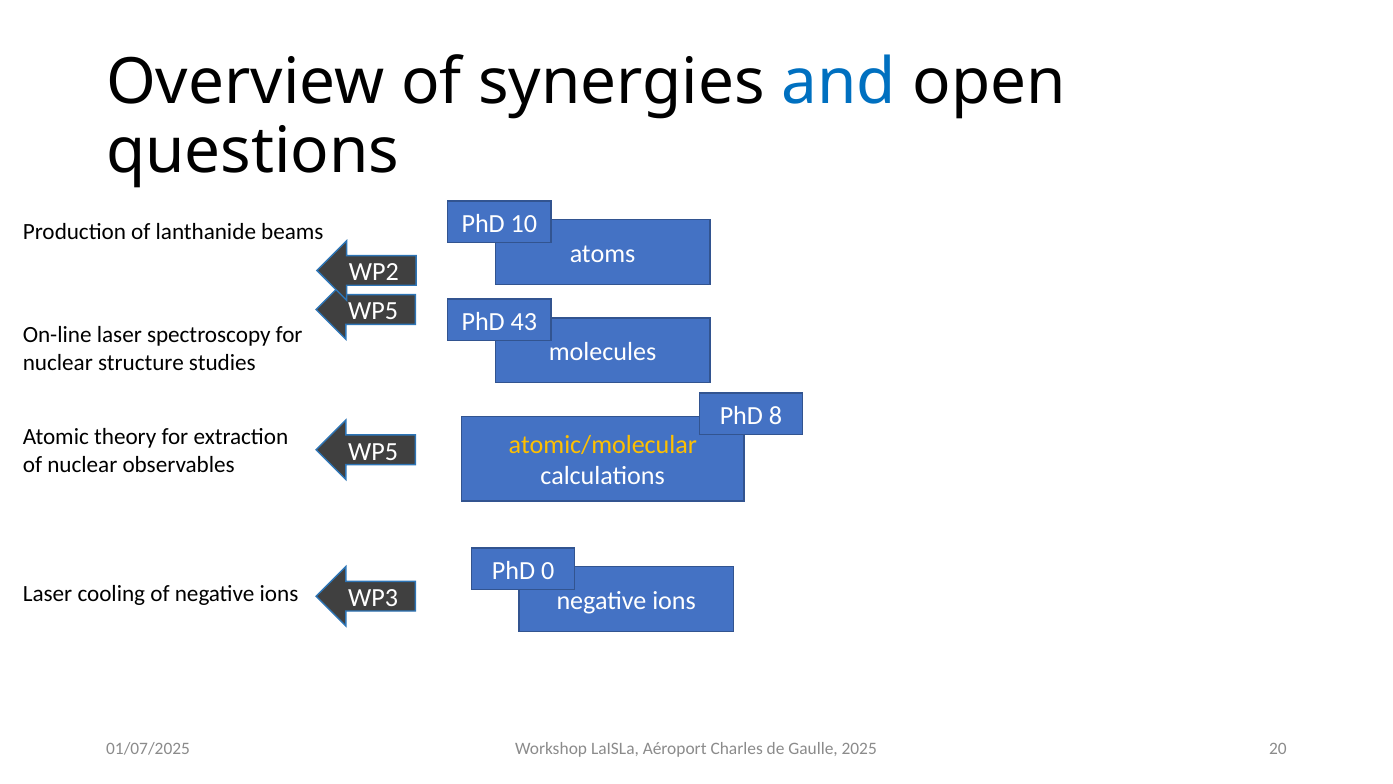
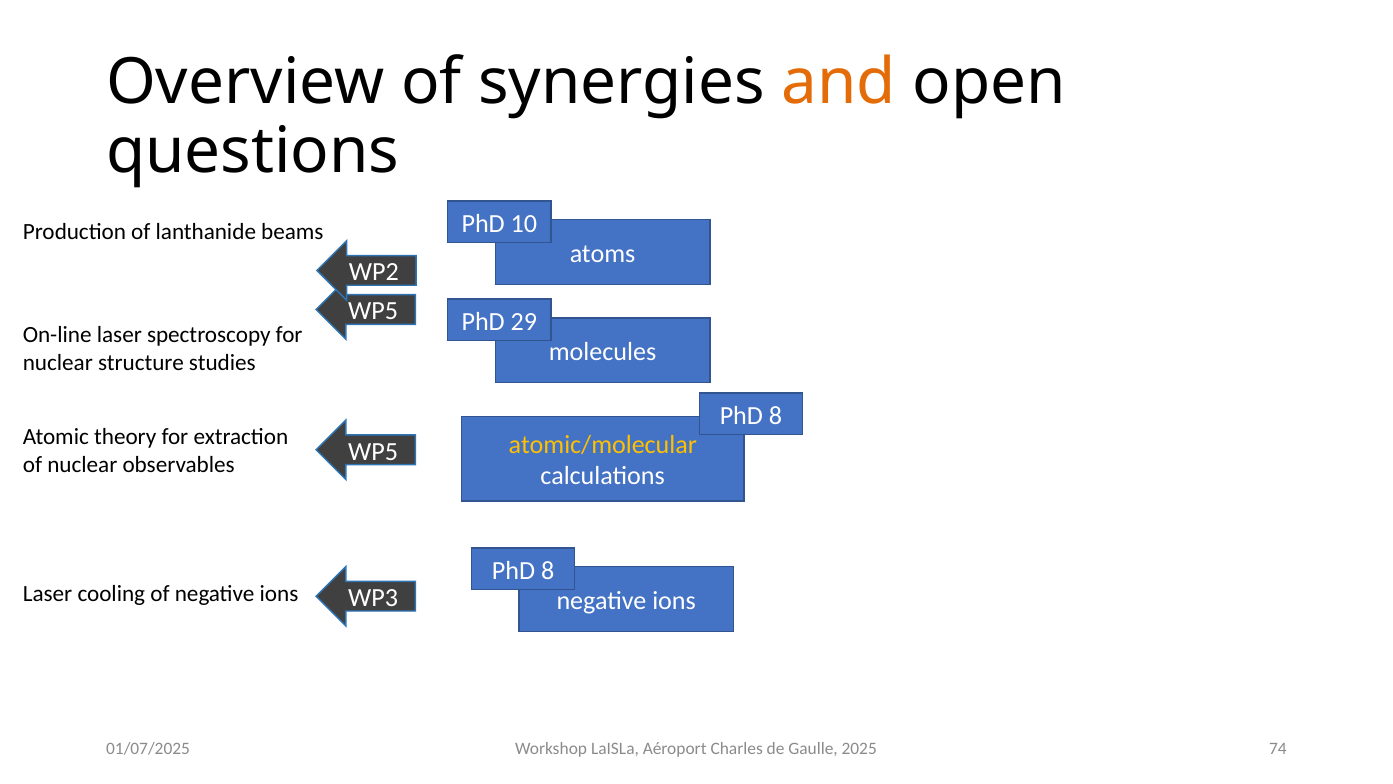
and colour: blue -> orange
43: 43 -> 29
0 at (548, 570): 0 -> 8
20: 20 -> 74
